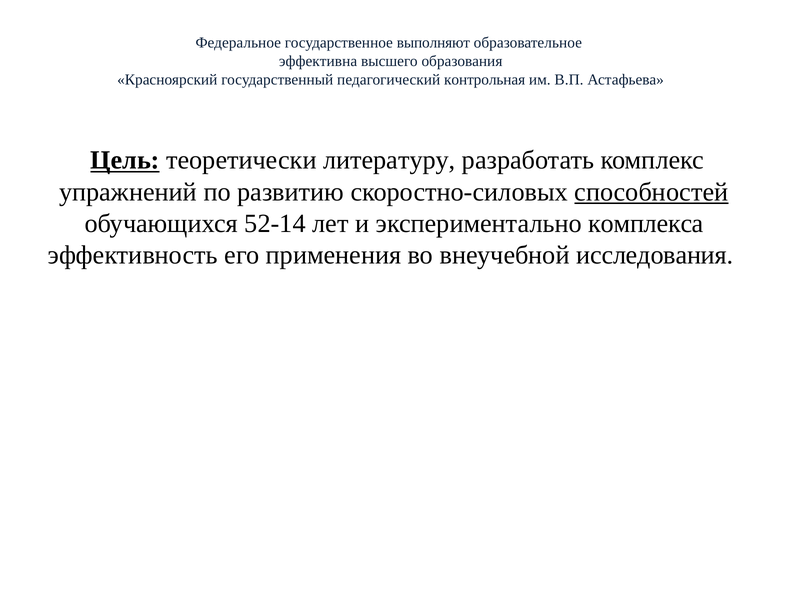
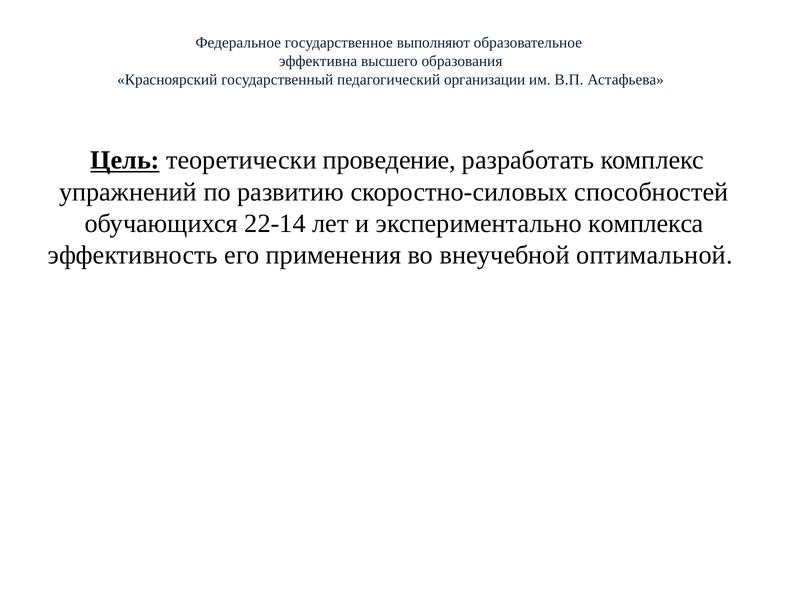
контрольная: контрольная -> организации
литературу: литературу -> проведение
способностей underline: present -> none
52-14: 52-14 -> 22-14
исследования: исследования -> оптимальной
